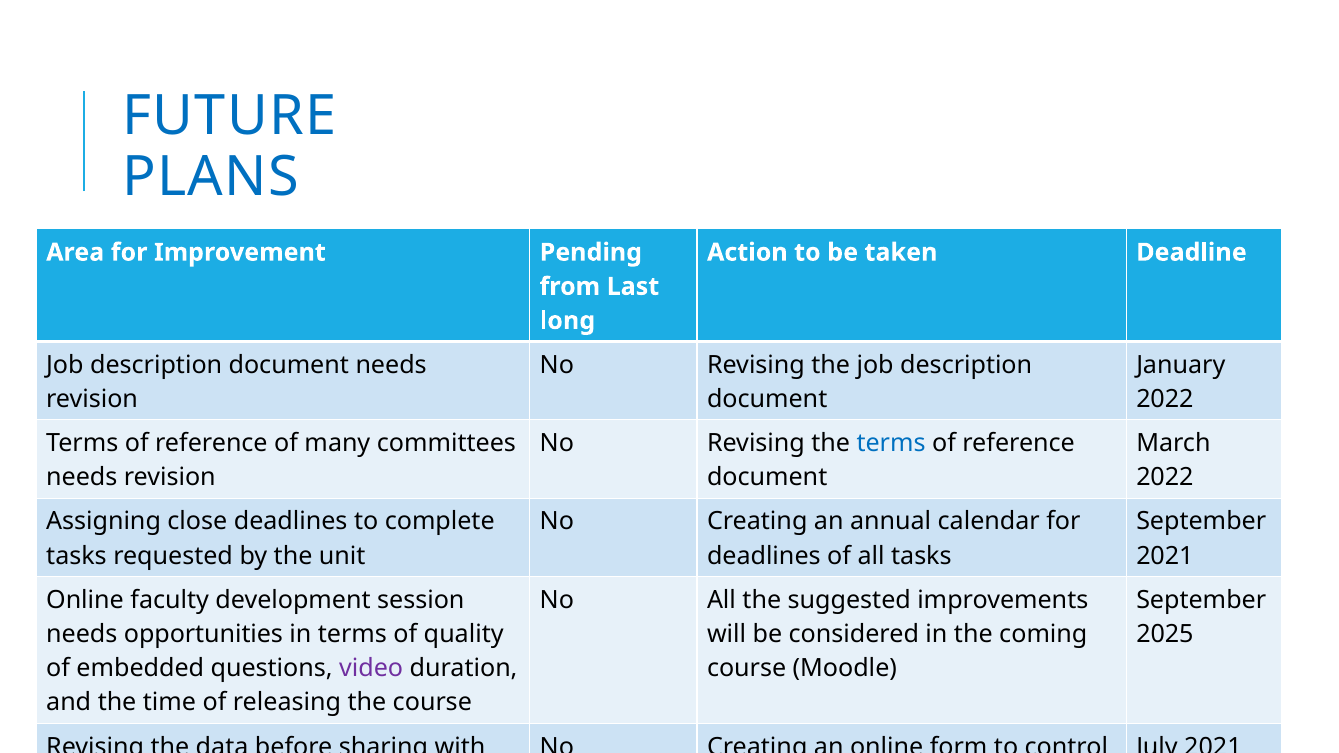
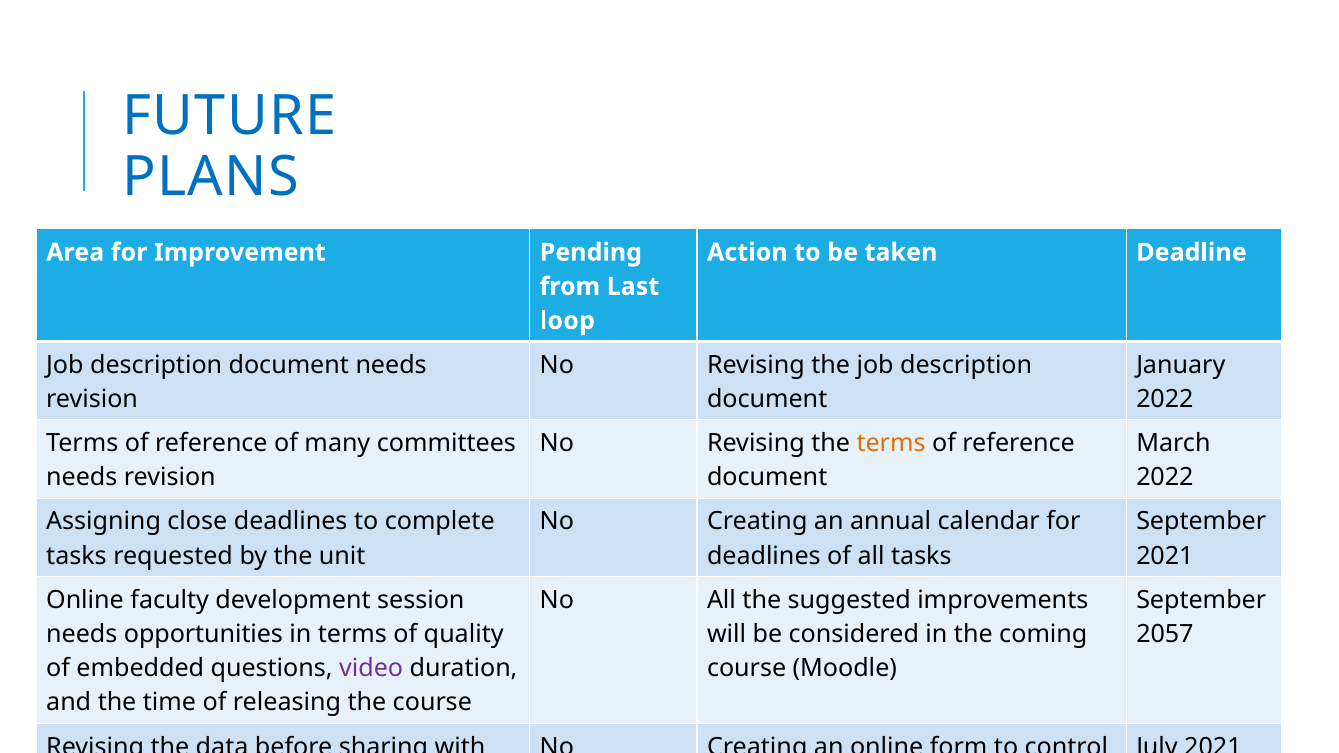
long: long -> loop
terms at (891, 443) colour: blue -> orange
2025: 2025 -> 2057
